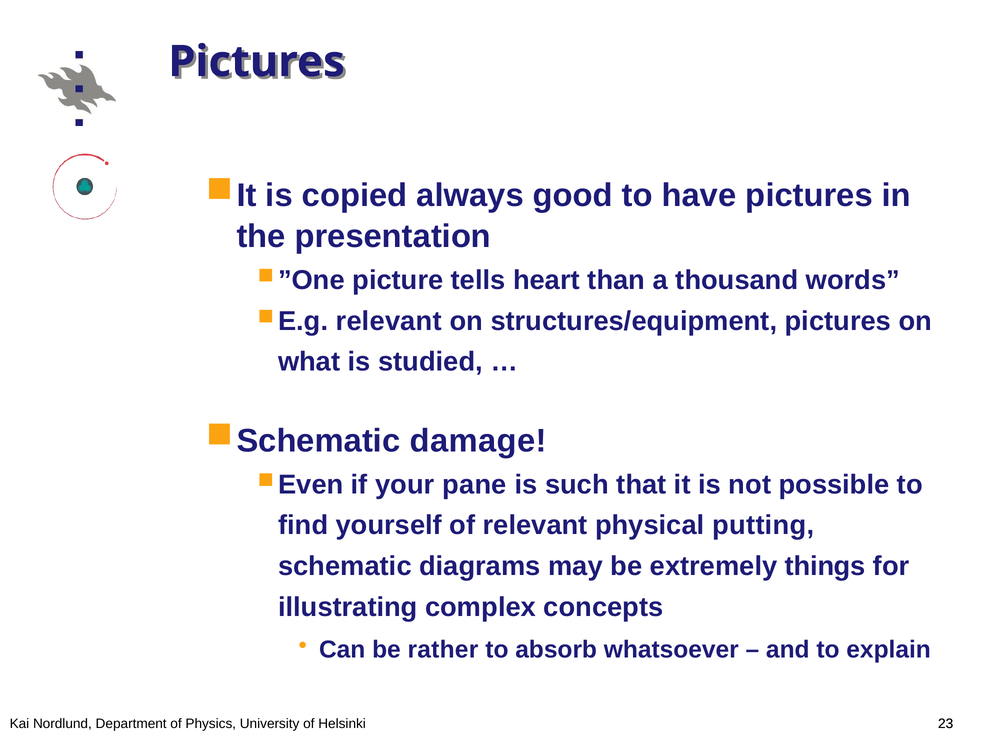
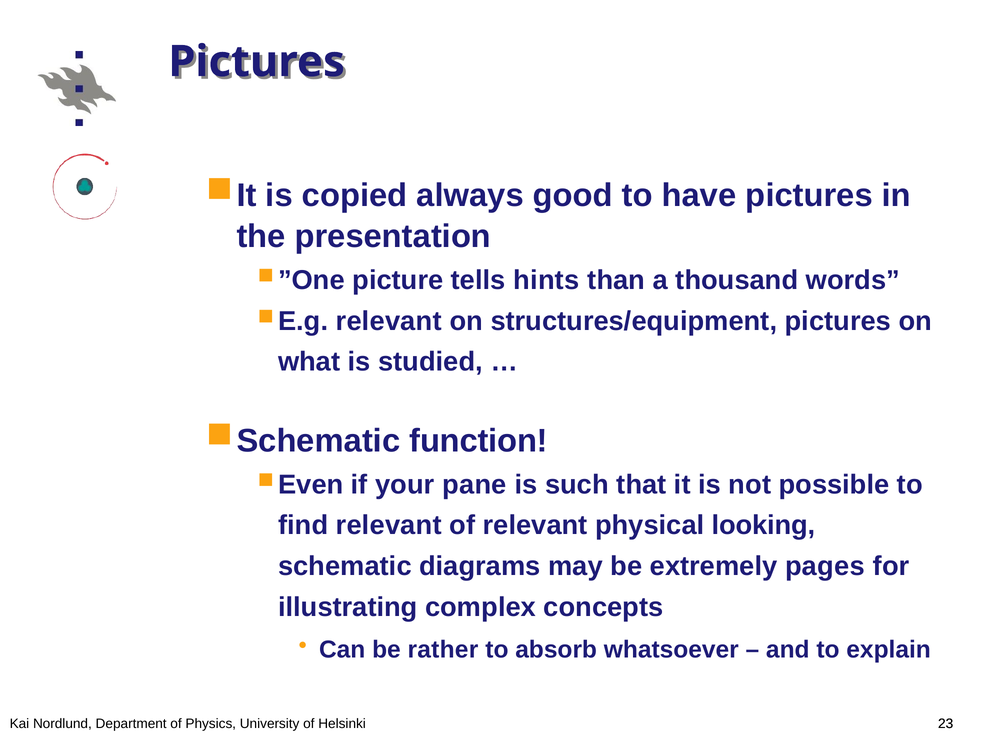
heart: heart -> hints
damage: damage -> function
find yourself: yourself -> relevant
putting: putting -> looking
things: things -> pages
